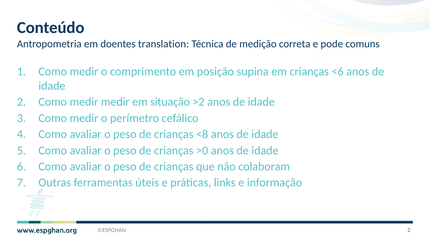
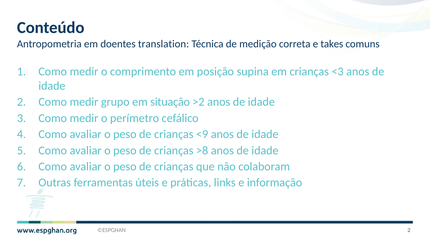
pode: pode -> takes
<6: <6 -> <3
medir medir: medir -> grupo
<8: <8 -> <9
>0: >0 -> >8
